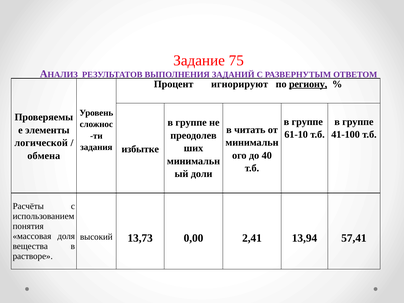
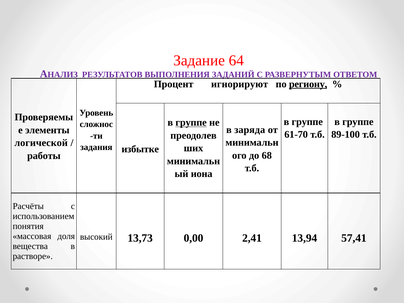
75: 75 -> 64
группе at (191, 122) underline: none -> present
читать: читать -> заряда
61-10: 61-10 -> 61-70
41-100: 41-100 -> 89-100
40: 40 -> 68
обмена: обмена -> работы
доли: доли -> иона
